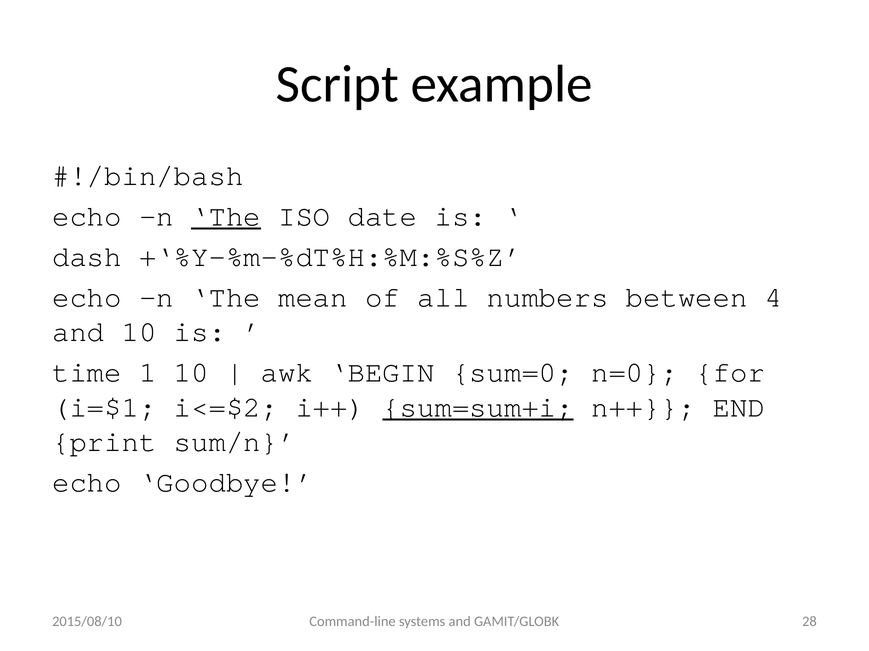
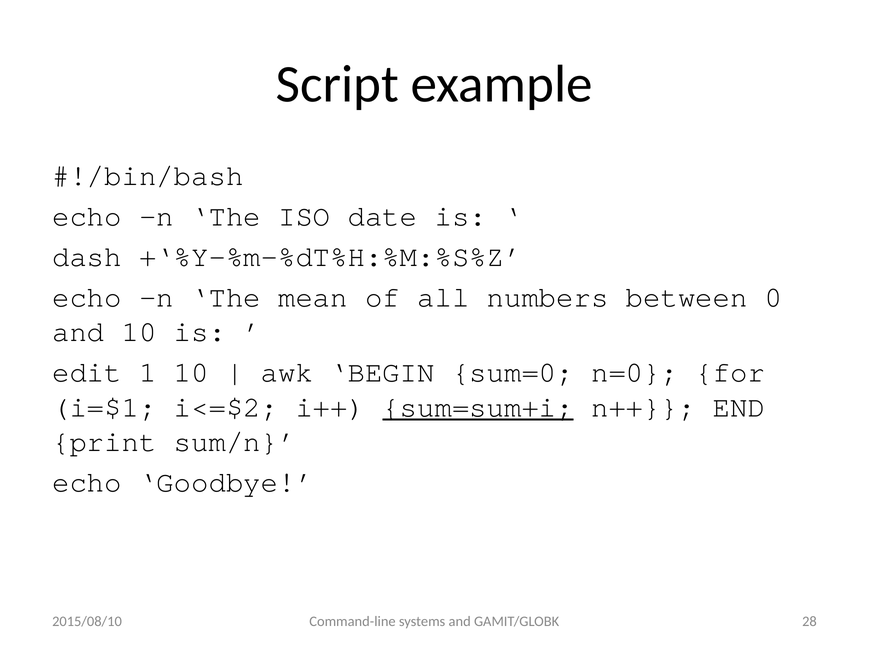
The at (226, 216) underline: present -> none
4: 4 -> 0
time: time -> edit
